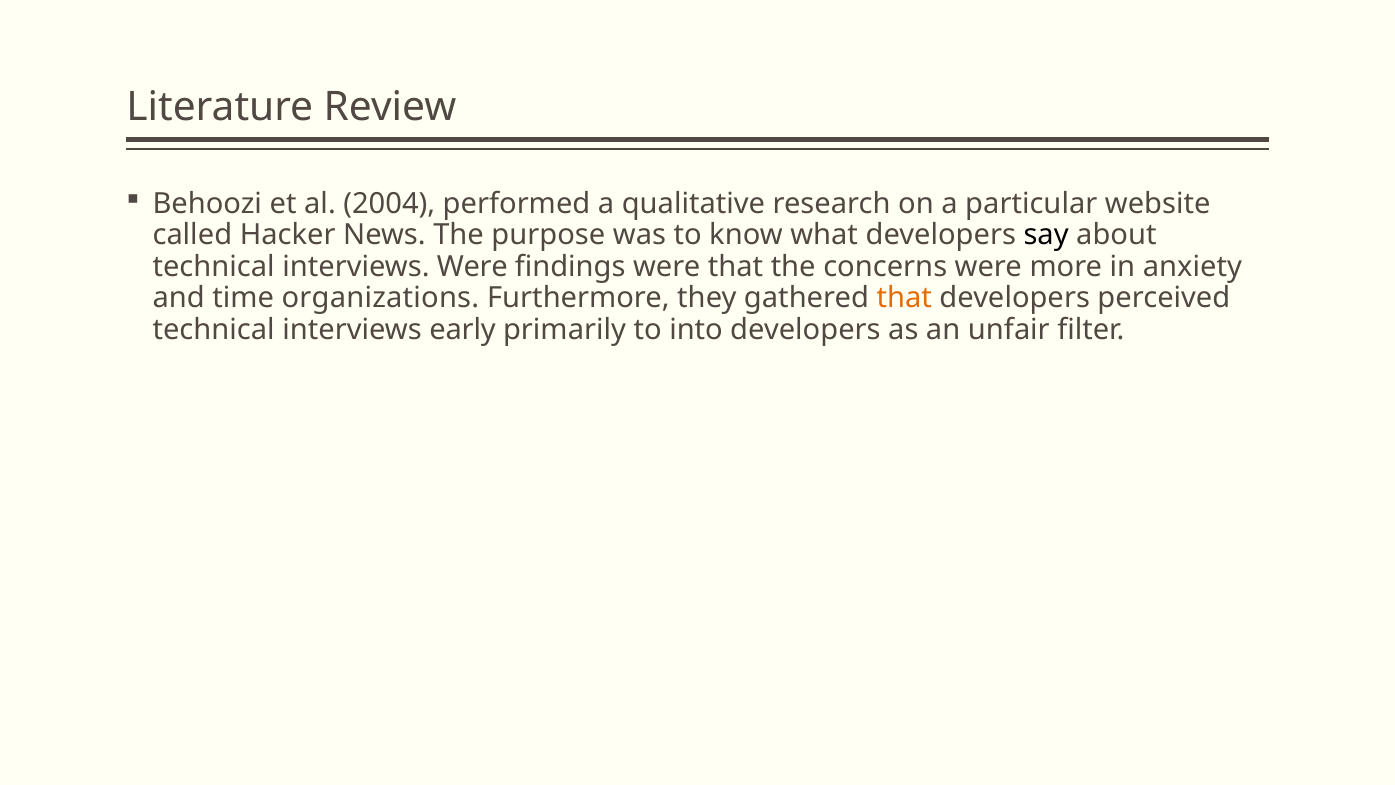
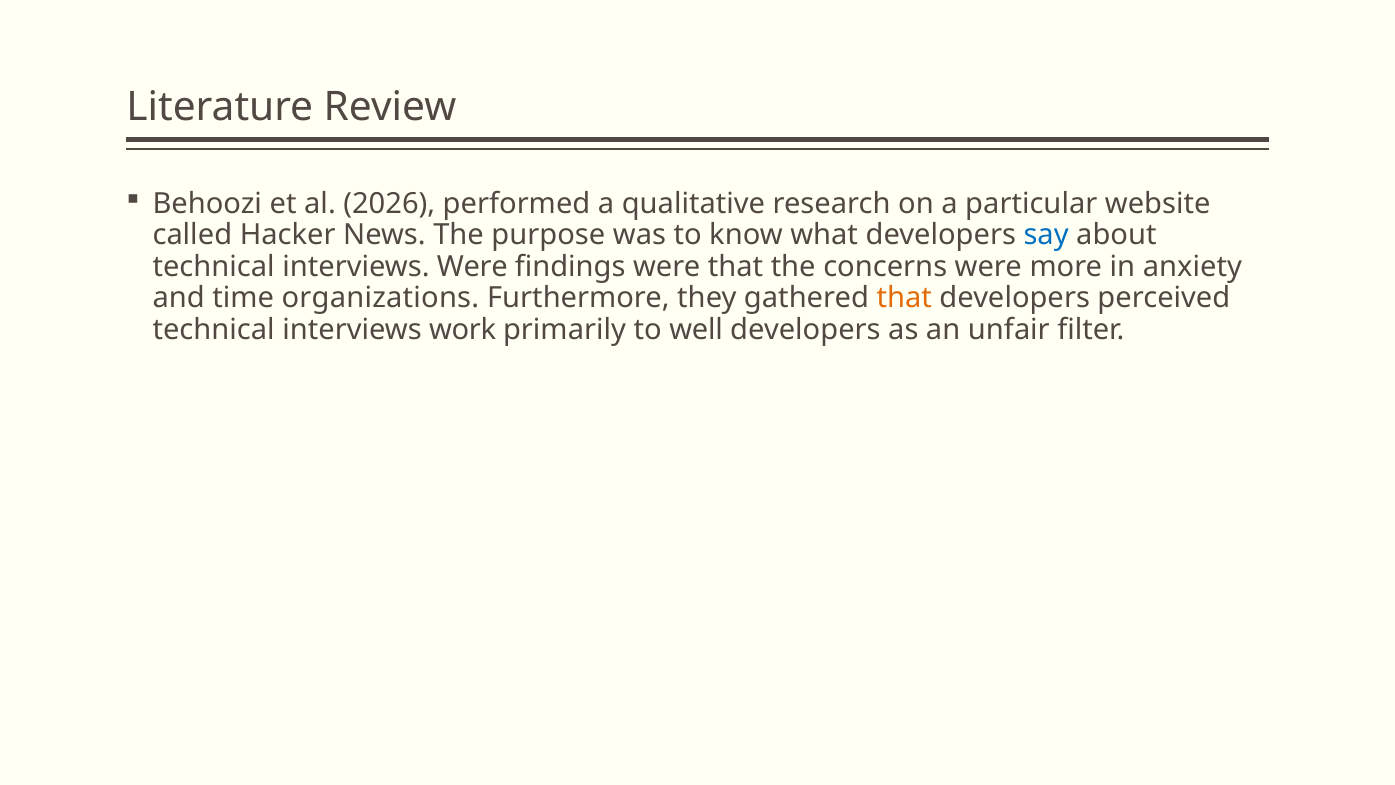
2004: 2004 -> 2026
say colour: black -> blue
early: early -> work
into: into -> well
